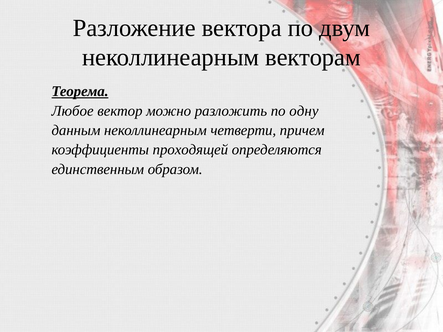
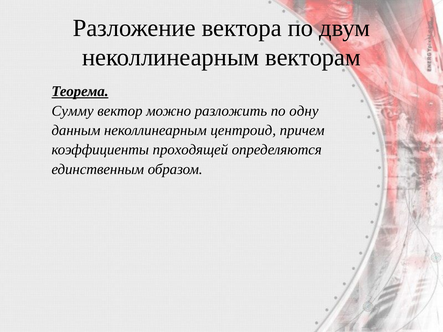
Любое: Любое -> Сумму
четверти: четверти -> центроид
